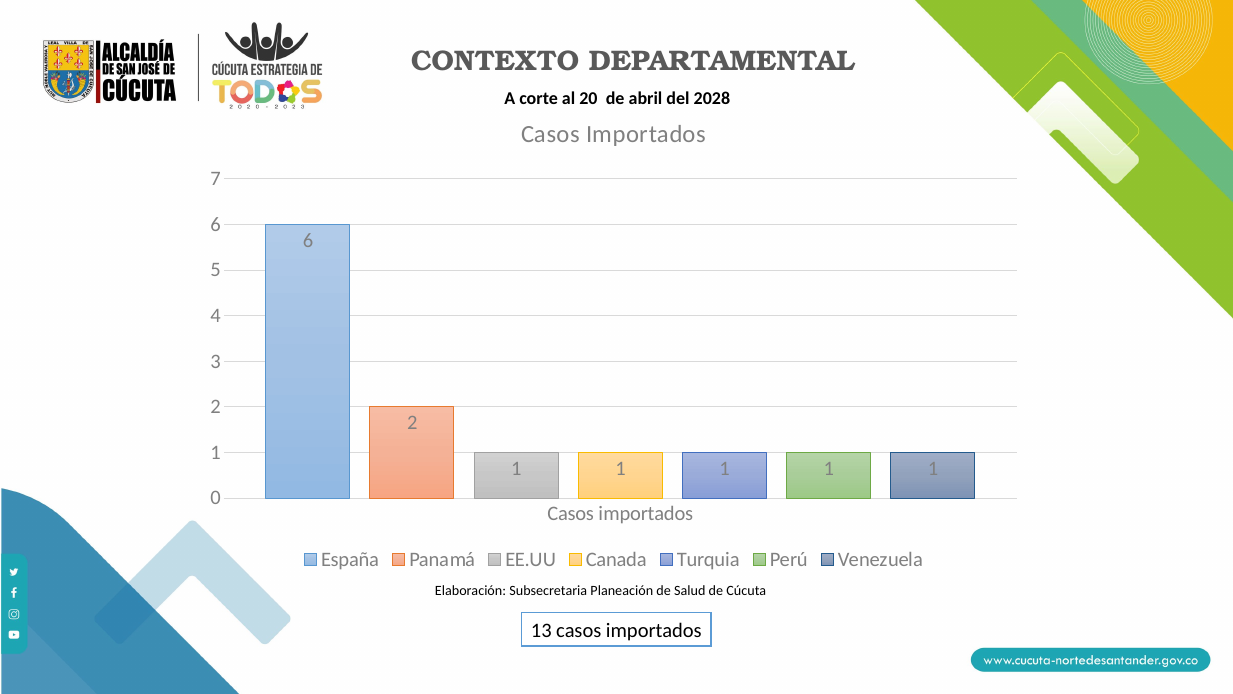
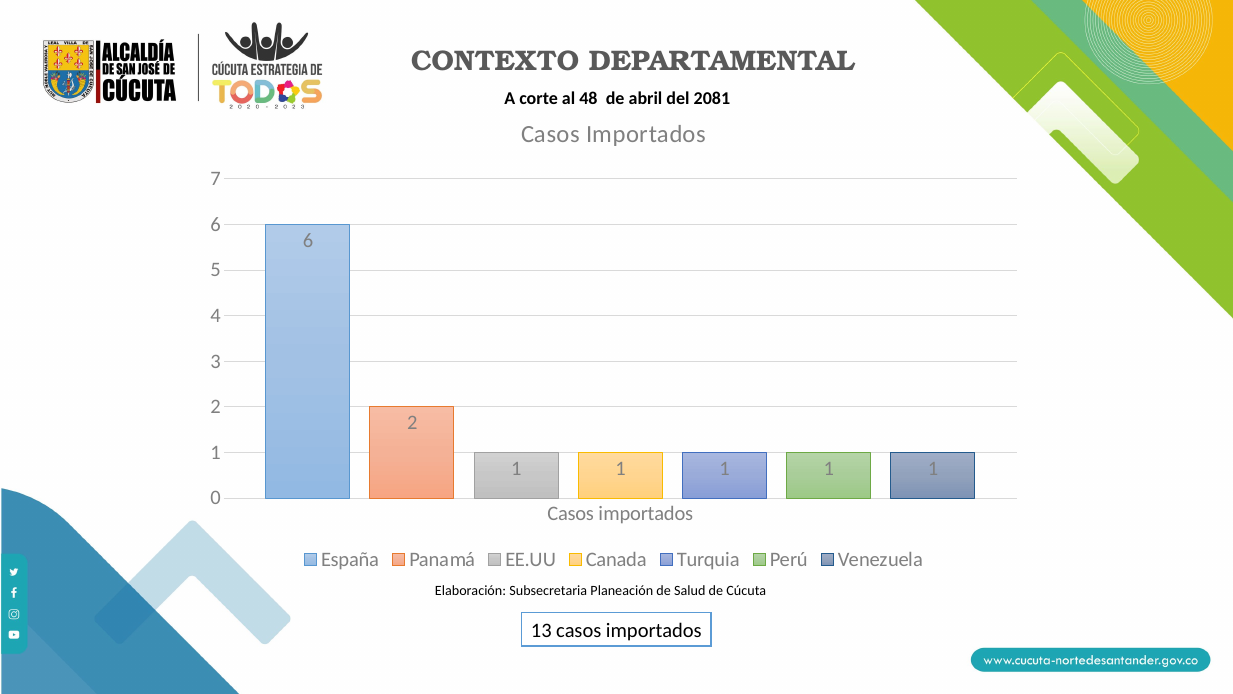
20: 20 -> 48
2028: 2028 -> 2081
